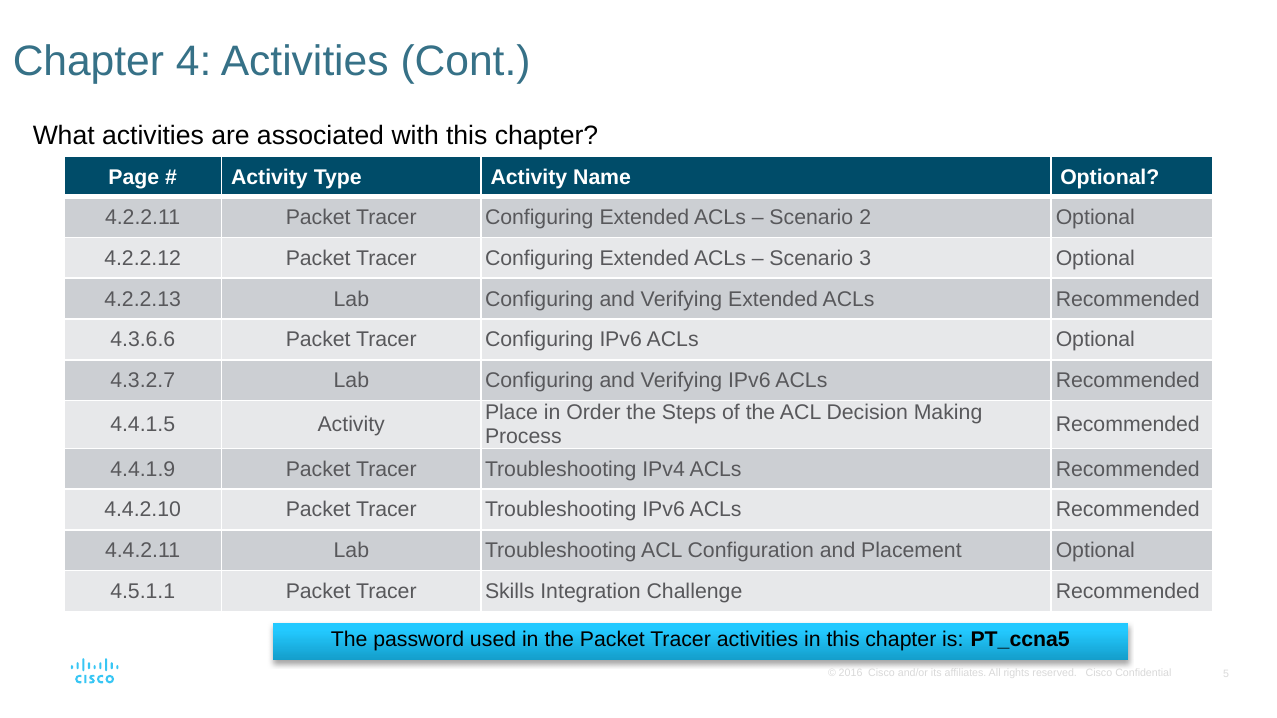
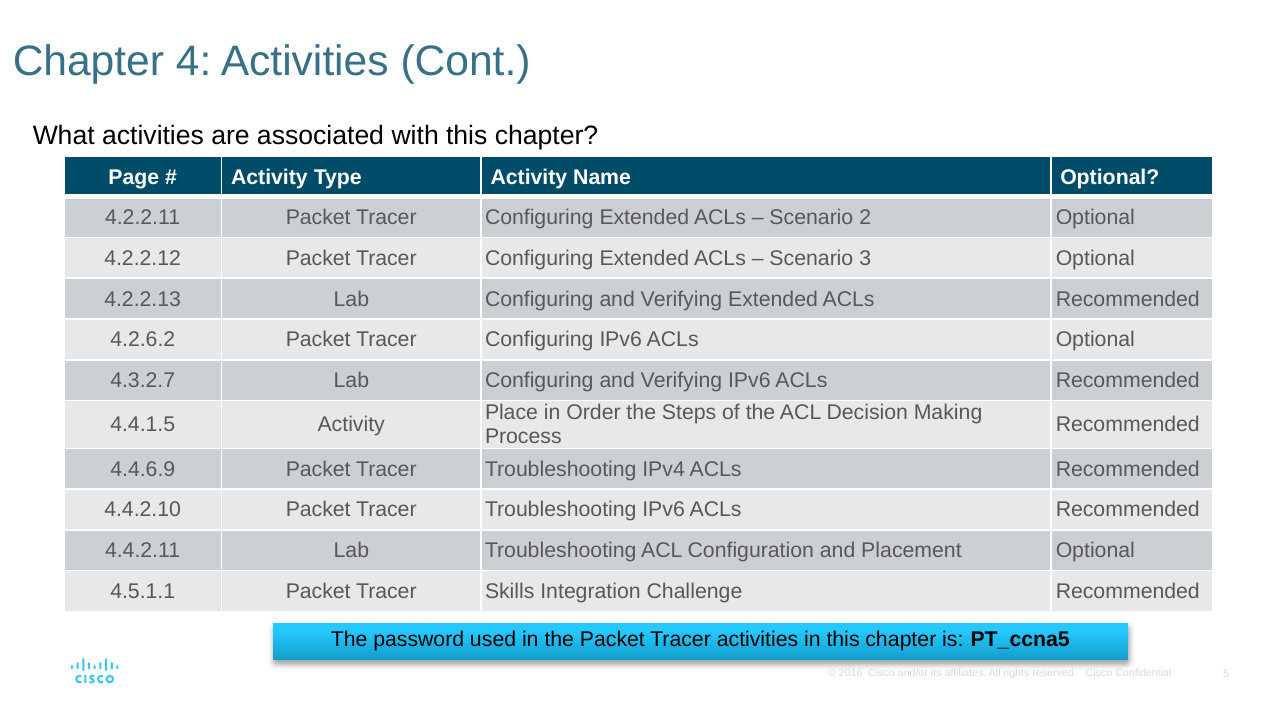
4.3.6.6: 4.3.6.6 -> 4.2.6.2
4.4.1.9: 4.4.1.9 -> 4.4.6.9
